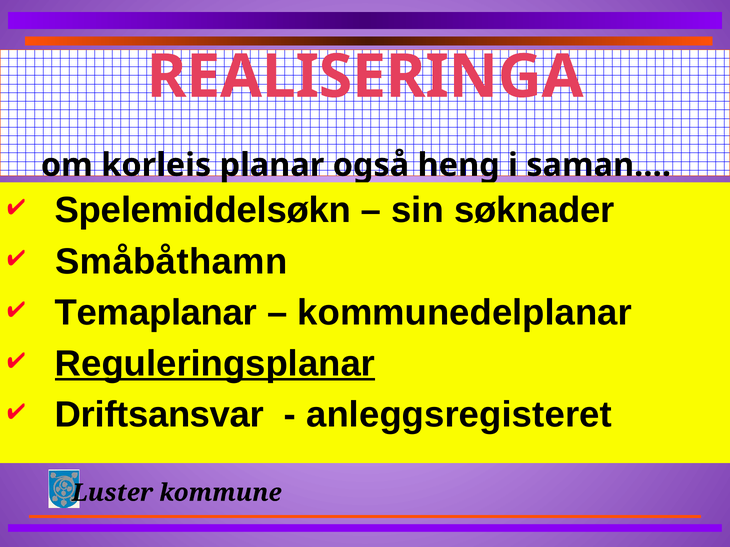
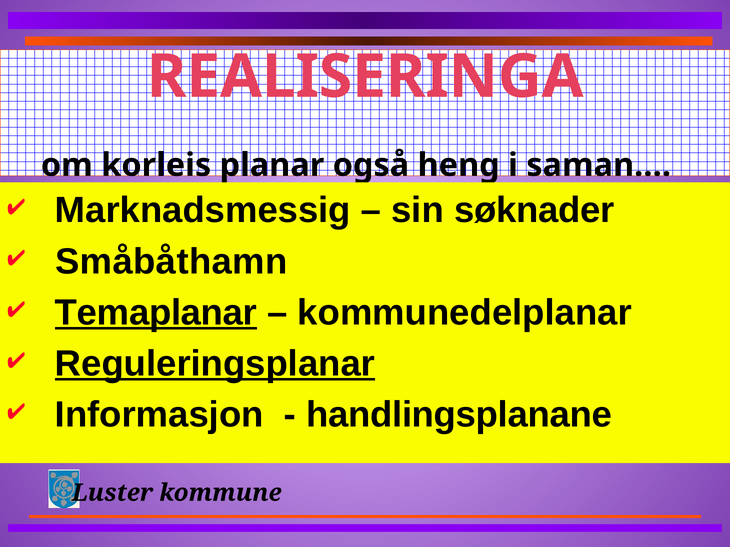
Spelemiddelsøkn: Spelemiddelsøkn -> Marknadsmessig
Temaplanar underline: none -> present
Driftsansvar: Driftsansvar -> Informasjon
anleggsregisteret: anleggsregisteret -> handlingsplanane
